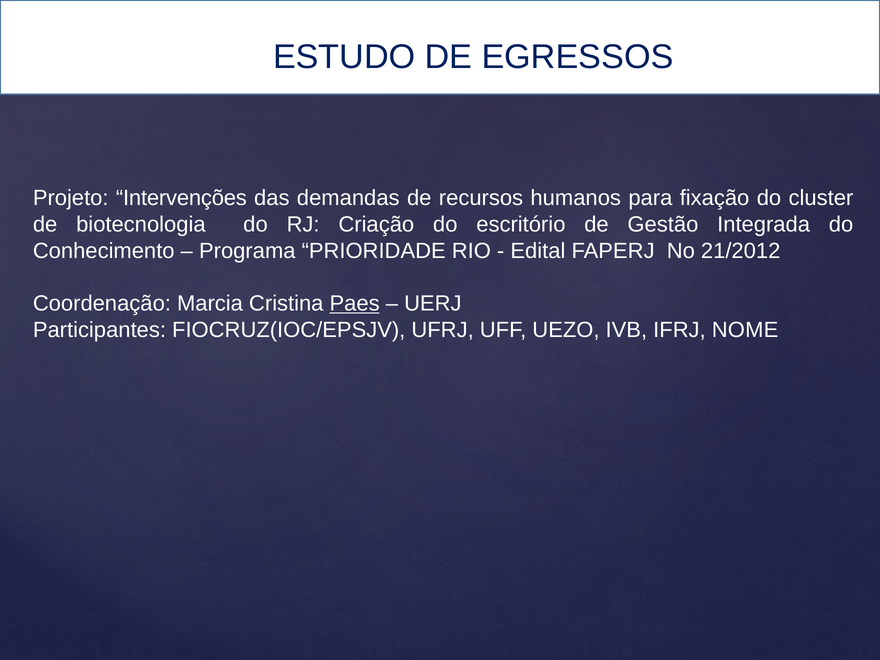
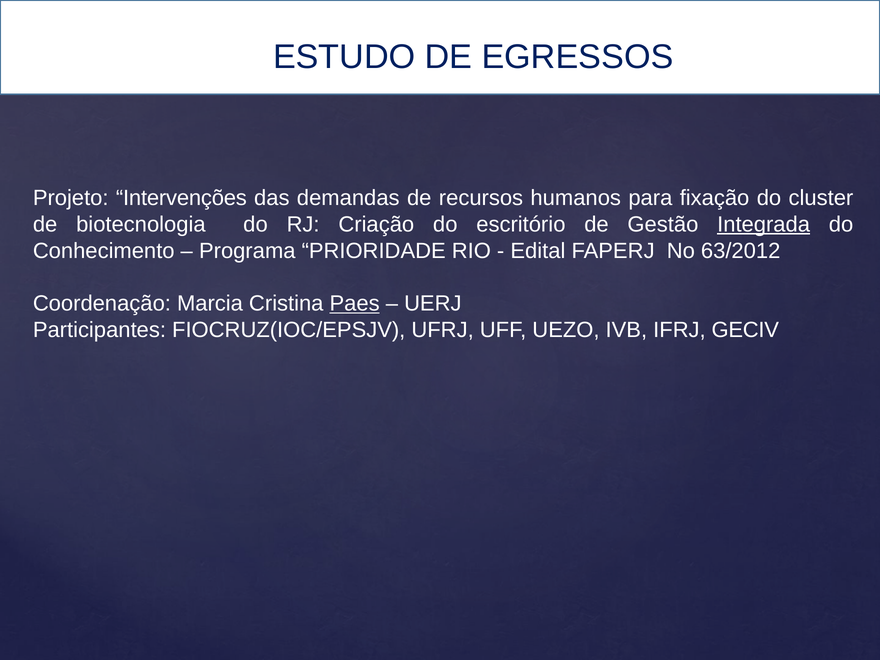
Integrada underline: none -> present
21/2012: 21/2012 -> 63/2012
NOME: NOME -> GECIV
